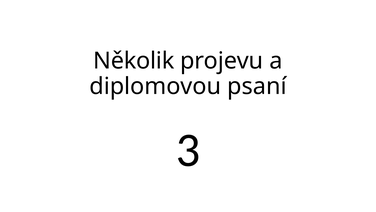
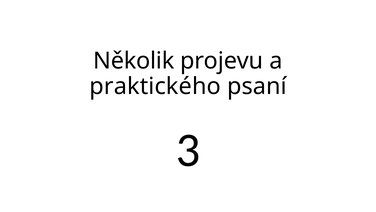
diplomovou: diplomovou -> praktického
